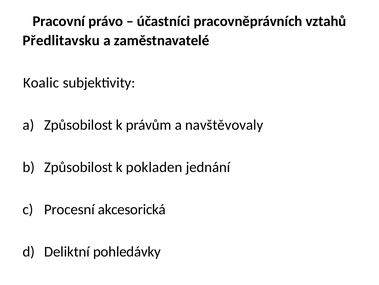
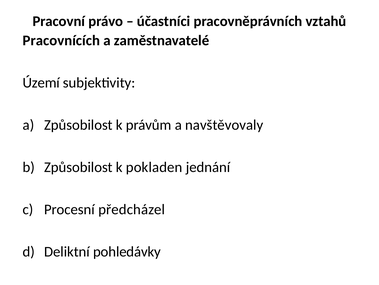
Předlitavsku: Předlitavsku -> Pracovnících
Koalic: Koalic -> Území
akcesorická: akcesorická -> předcházel
